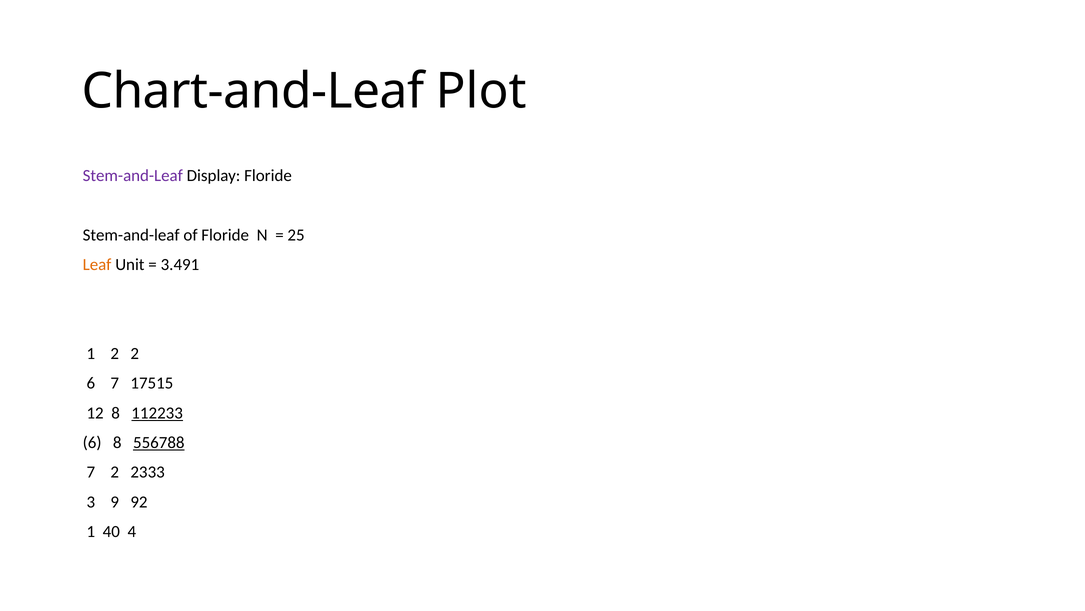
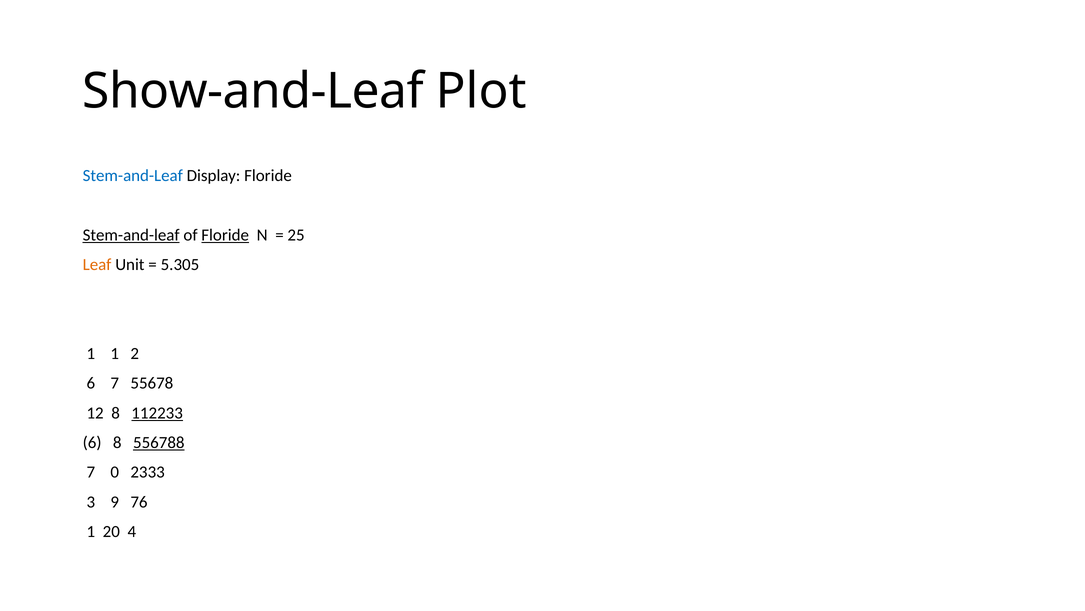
Chart-and-Leaf: Chart-and-Leaf -> Show-and-Leaf
Stem-and-Leaf at (133, 176) colour: purple -> blue
Stem-and-leaf at (131, 235) underline: none -> present
Floride at (225, 235) underline: none -> present
3.491: 3.491 -> 5.305
1 2: 2 -> 1
17515: 17515 -> 55678
7 2: 2 -> 0
92: 92 -> 76
40: 40 -> 20
